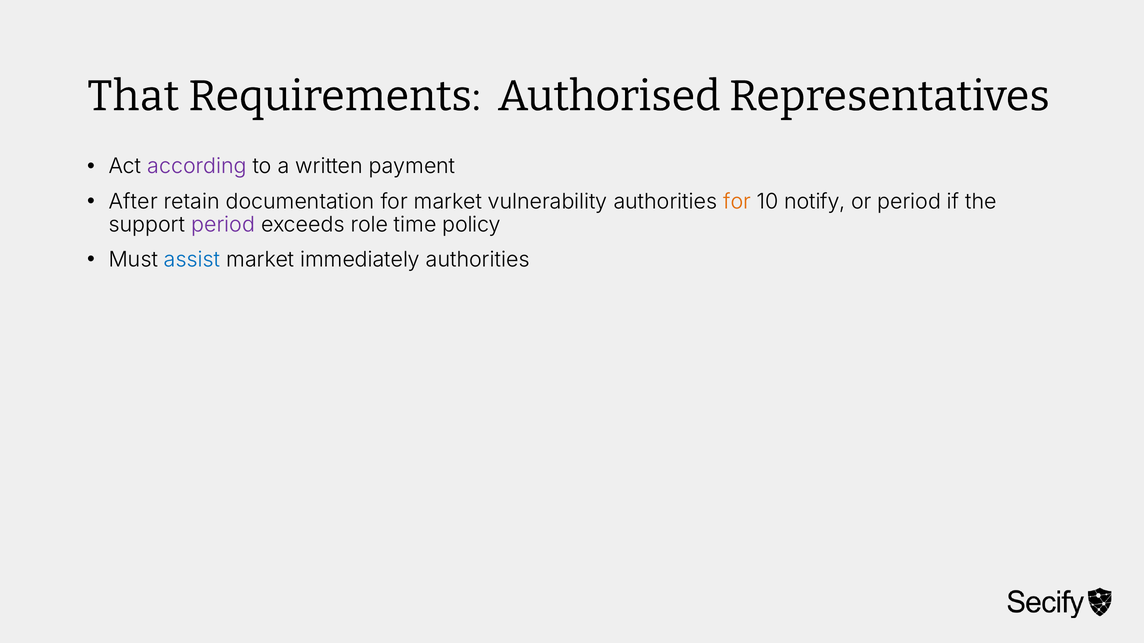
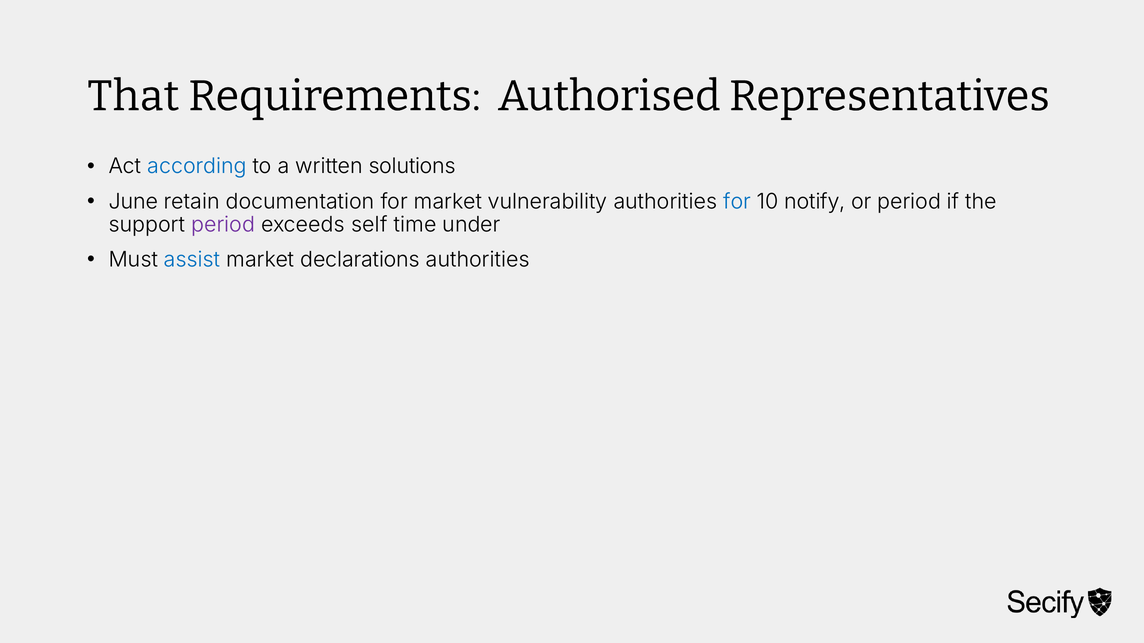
according colour: purple -> blue
payment: payment -> solutions
After: After -> June
for at (737, 202) colour: orange -> blue
role: role -> self
policy: policy -> under
immediately: immediately -> declarations
